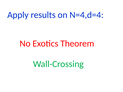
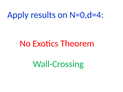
N=4,d=4: N=4,d=4 -> N=0,d=4
